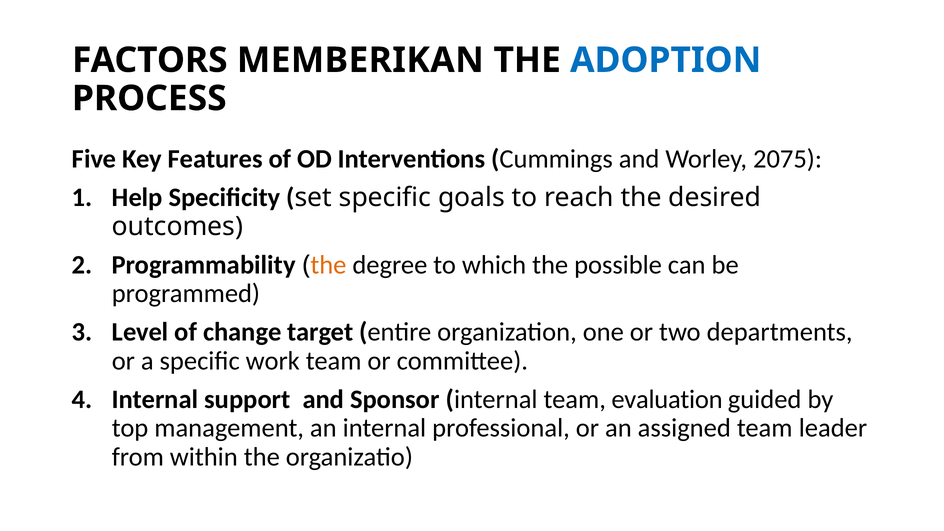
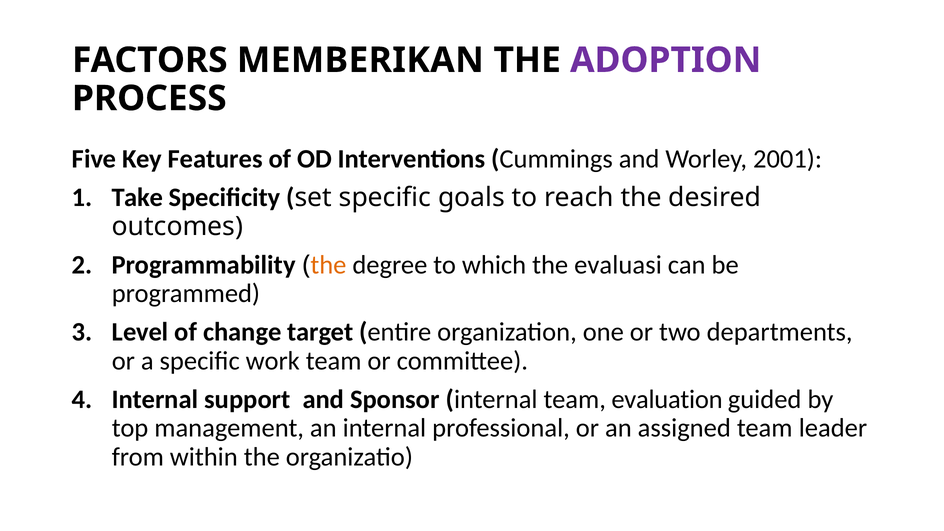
ADOPTION colour: blue -> purple
2075: 2075 -> 2001
Help: Help -> Take
possible: possible -> evaluasi
